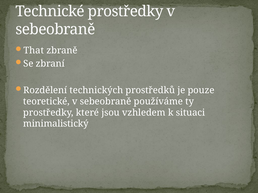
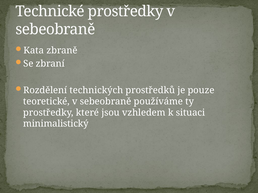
That: That -> Kata
